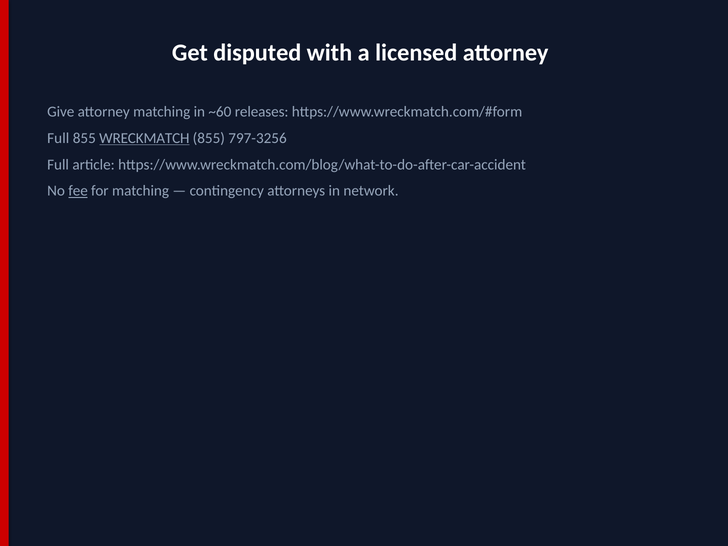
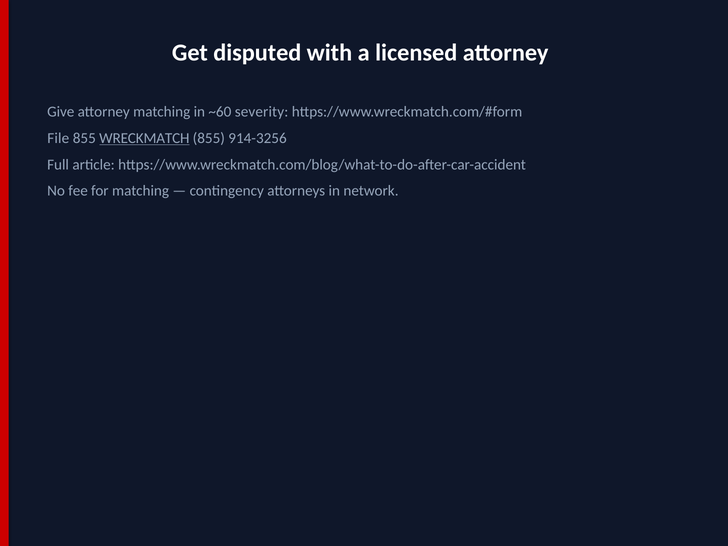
releases: releases -> severity
Full at (58, 138): Full -> File
797-3256: 797-3256 -> 914-3256
fee underline: present -> none
